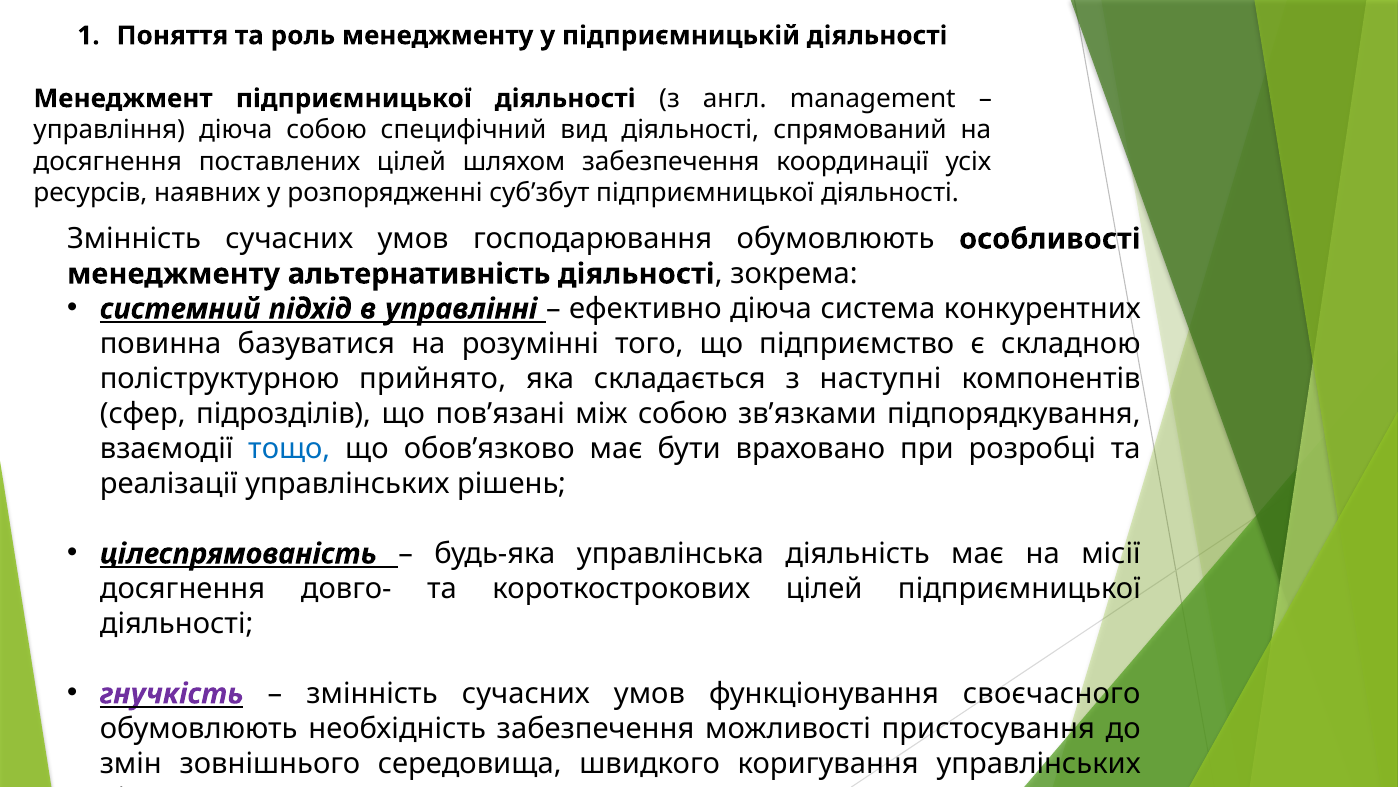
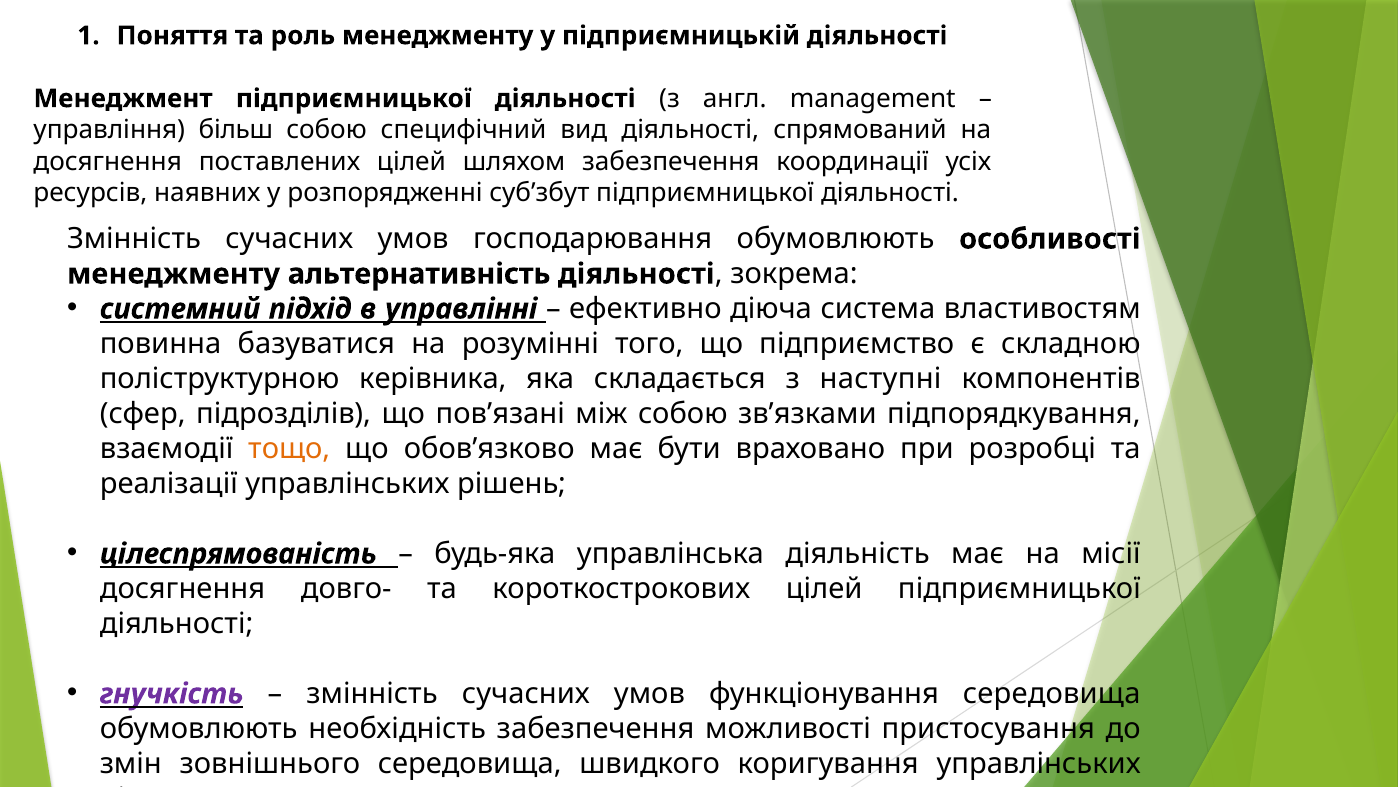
управління діюча: діюча -> більш
конкурентних: конкурентних -> властивостям
прийнято: прийнято -> керівника
тощо colour: blue -> orange
функціонування своєчасного: своєчасного -> середовища
